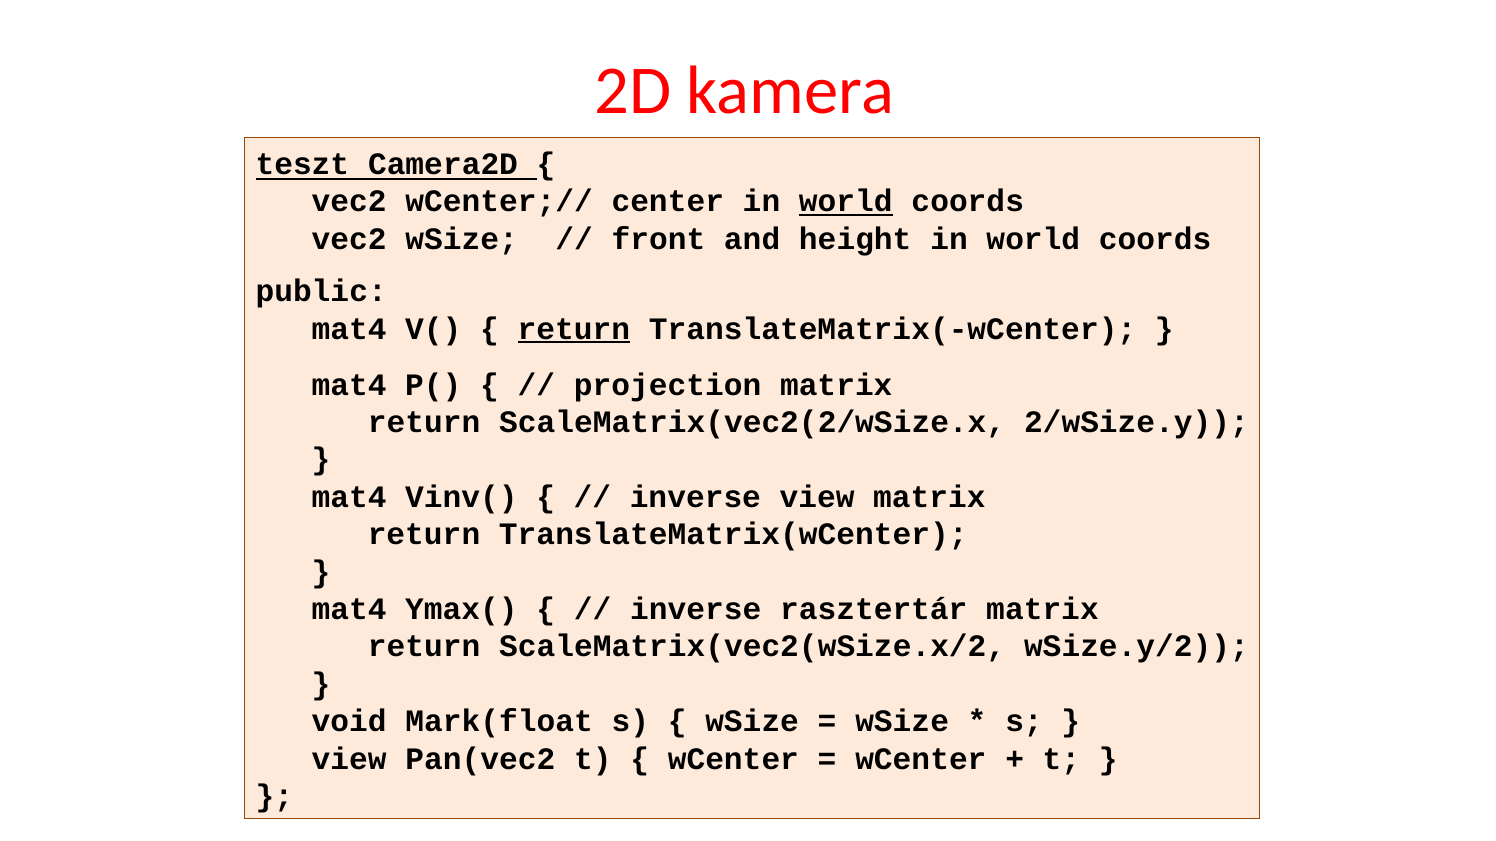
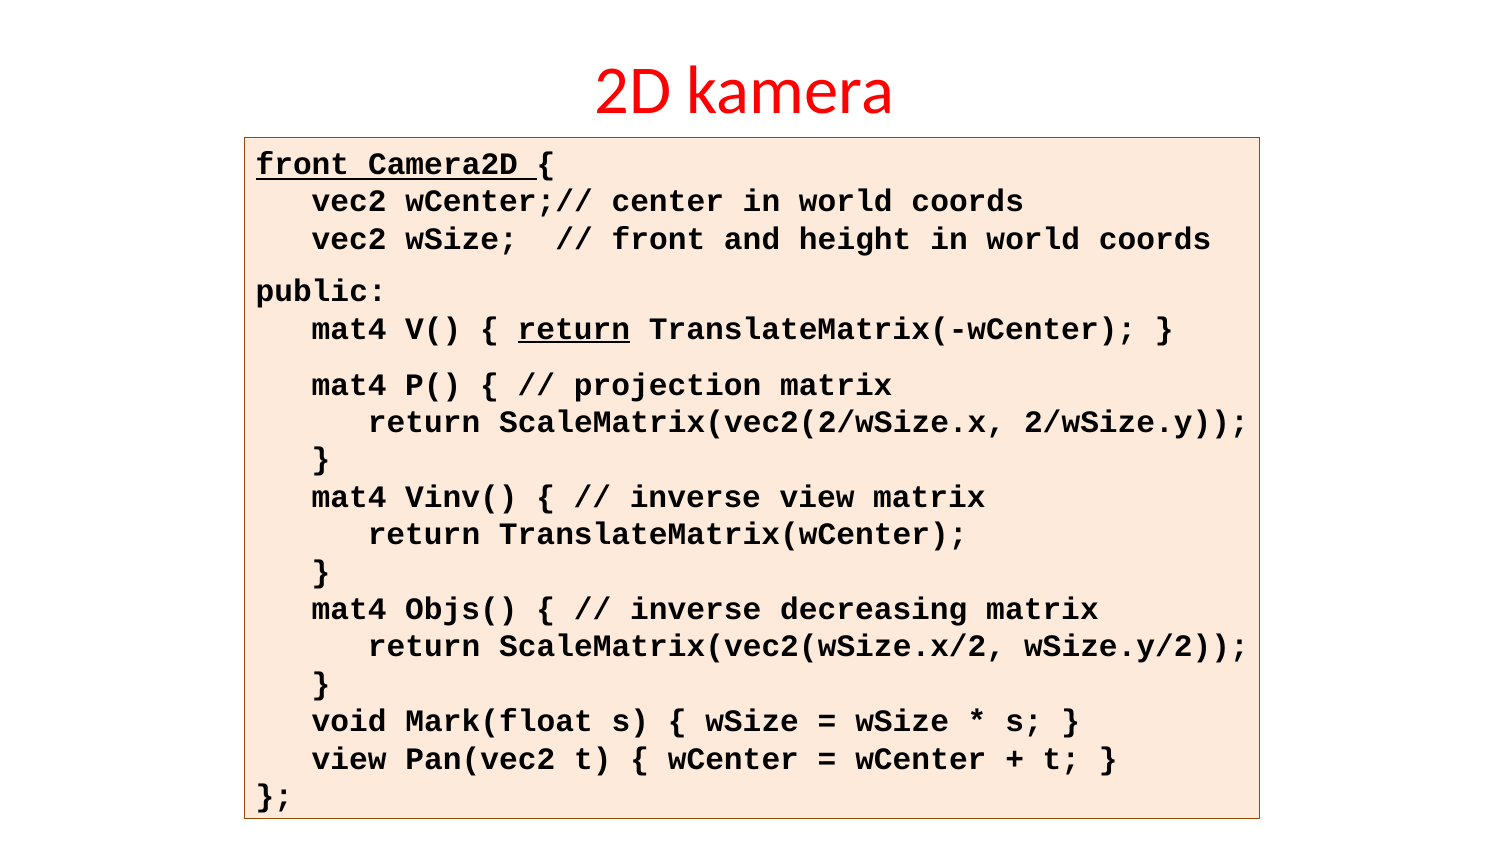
teszt at (302, 164): teszt -> front
world at (846, 202) underline: present -> none
Ymax(: Ymax( -> Objs(
rasztertár: rasztertár -> decreasing
